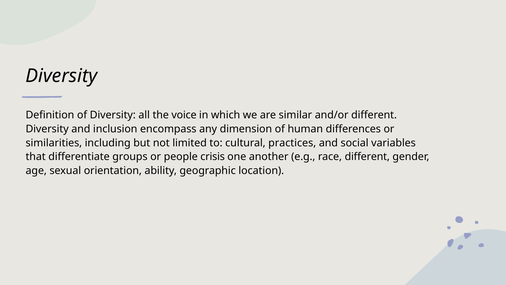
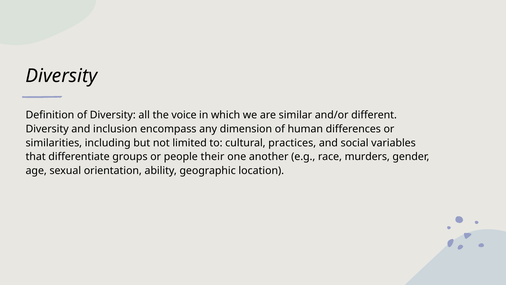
crisis: crisis -> their
race different: different -> murders
